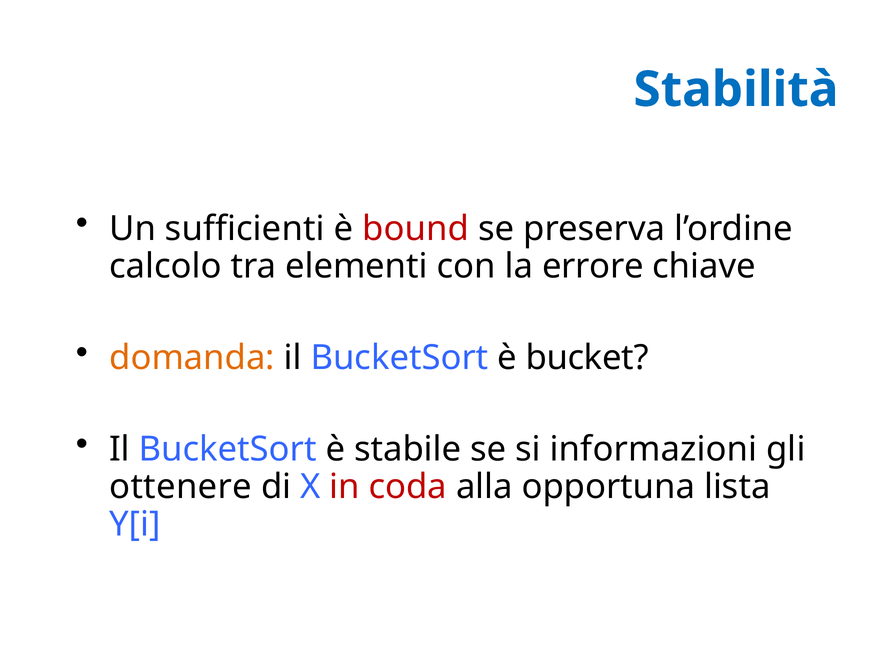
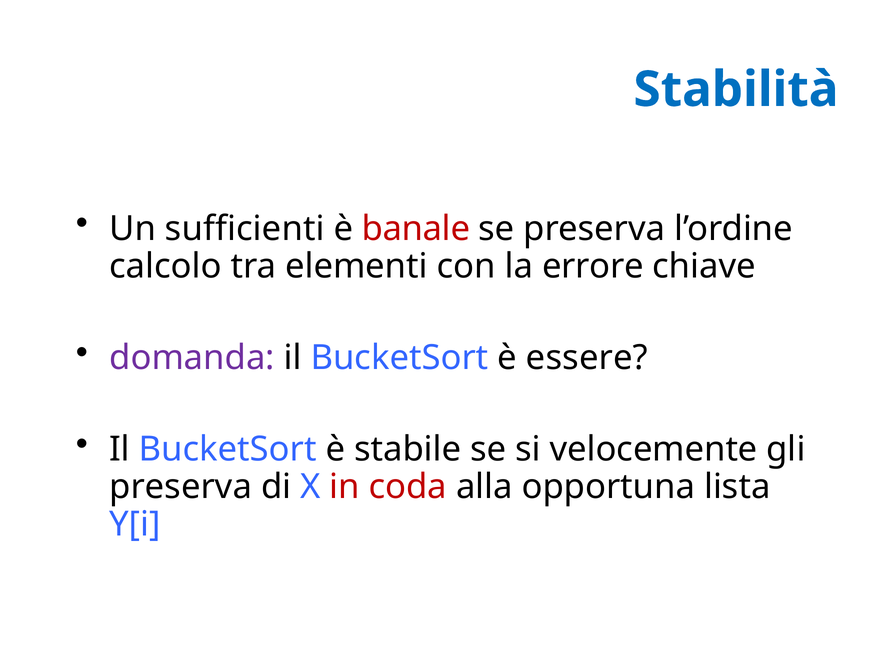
bound: bound -> banale
domanda colour: orange -> purple
bucket: bucket -> essere
informazioni: informazioni -> velocemente
ottenere at (181, 487): ottenere -> preserva
